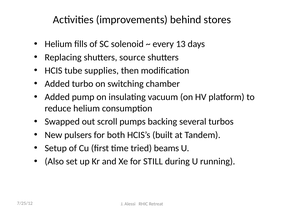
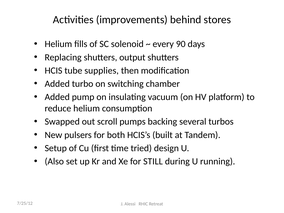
13: 13 -> 90
source: source -> output
beams: beams -> design
